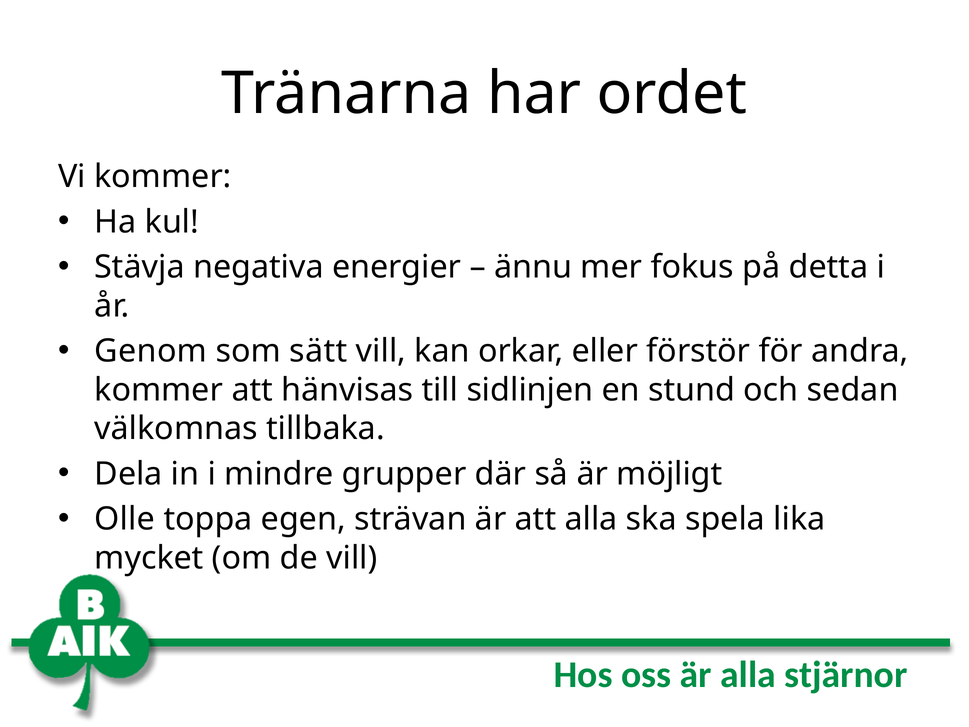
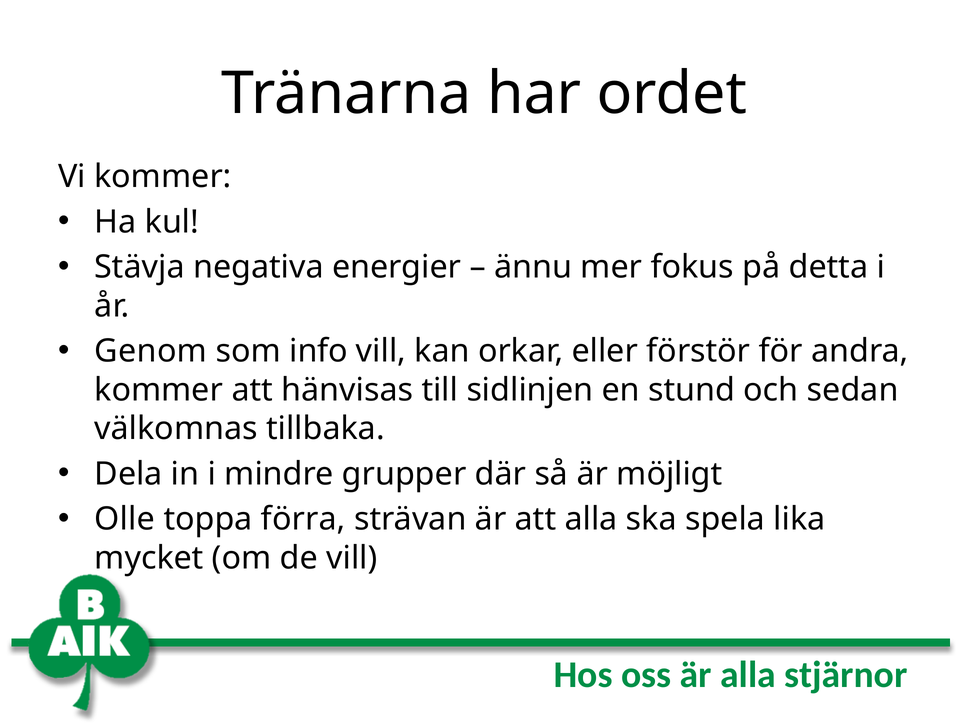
sätt: sätt -> info
egen: egen -> förra
